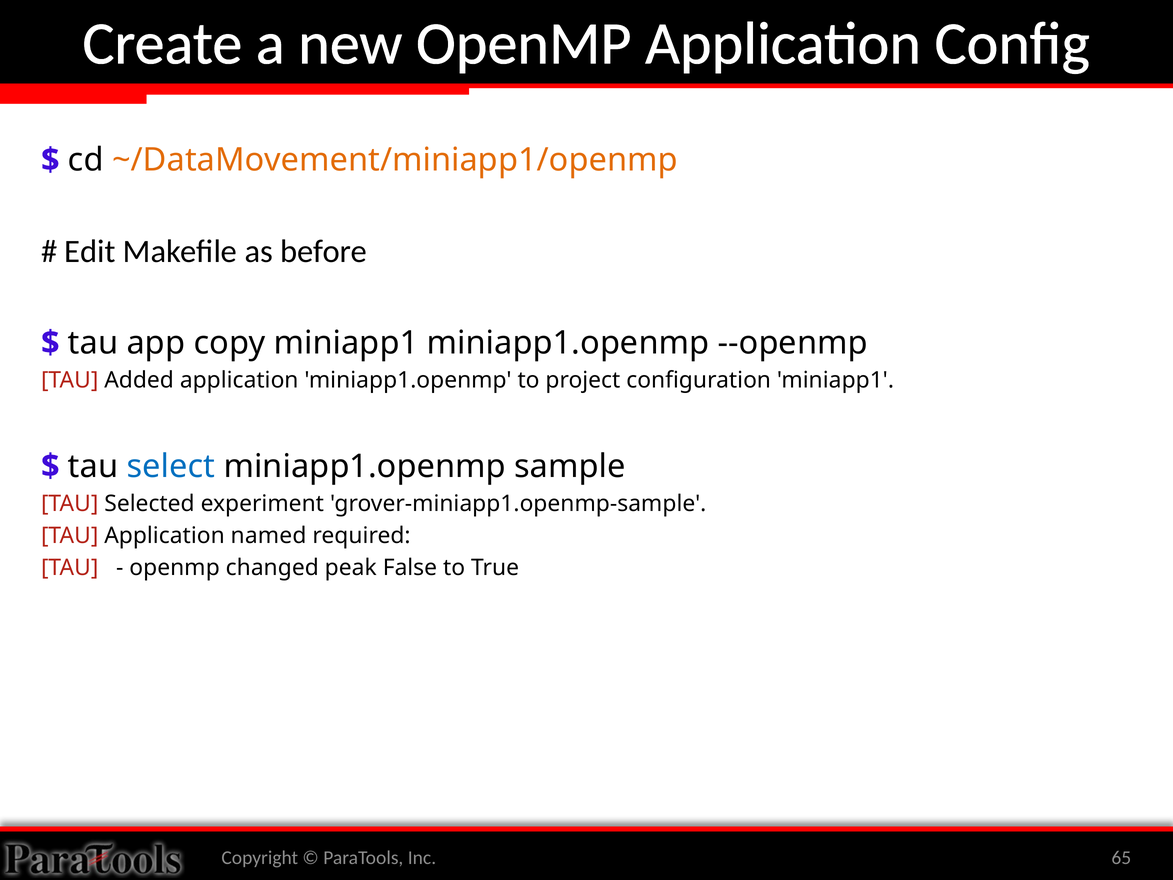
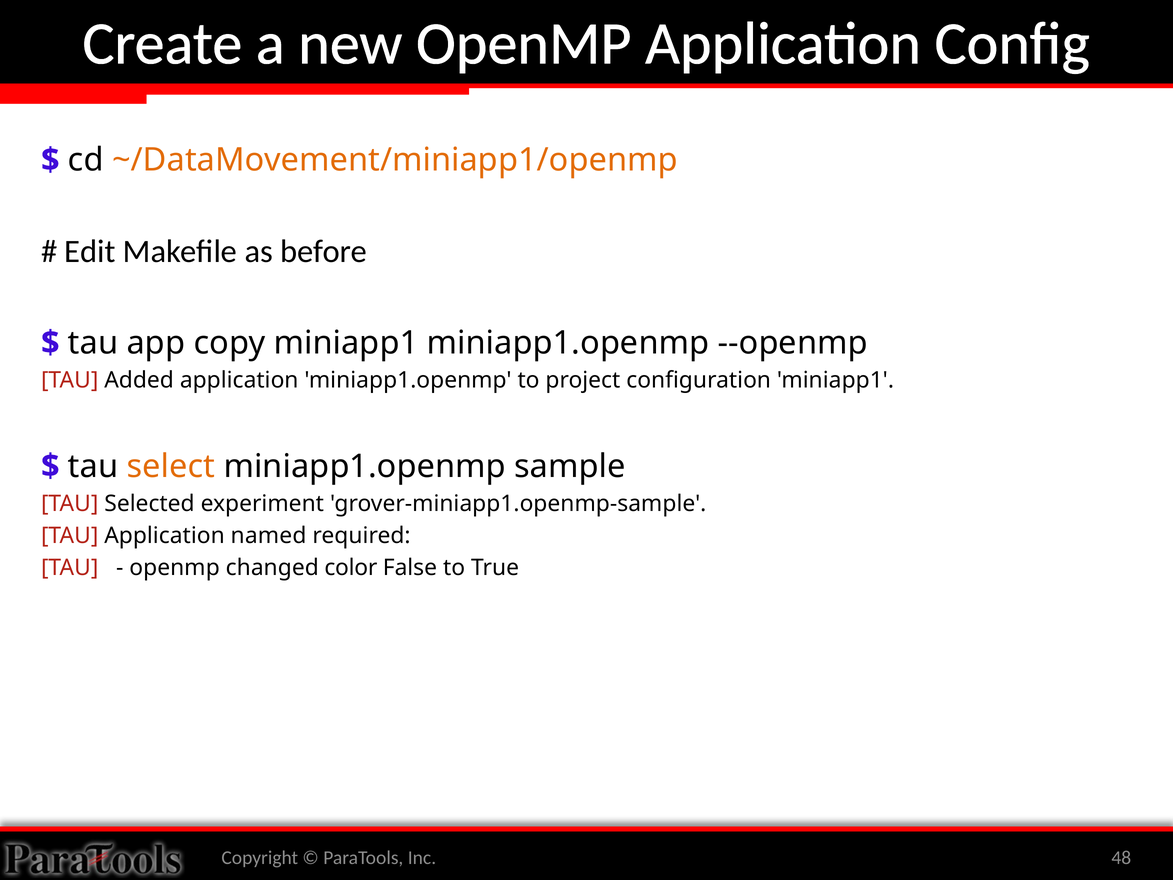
select colour: blue -> orange
peak: peak -> color
65: 65 -> 48
